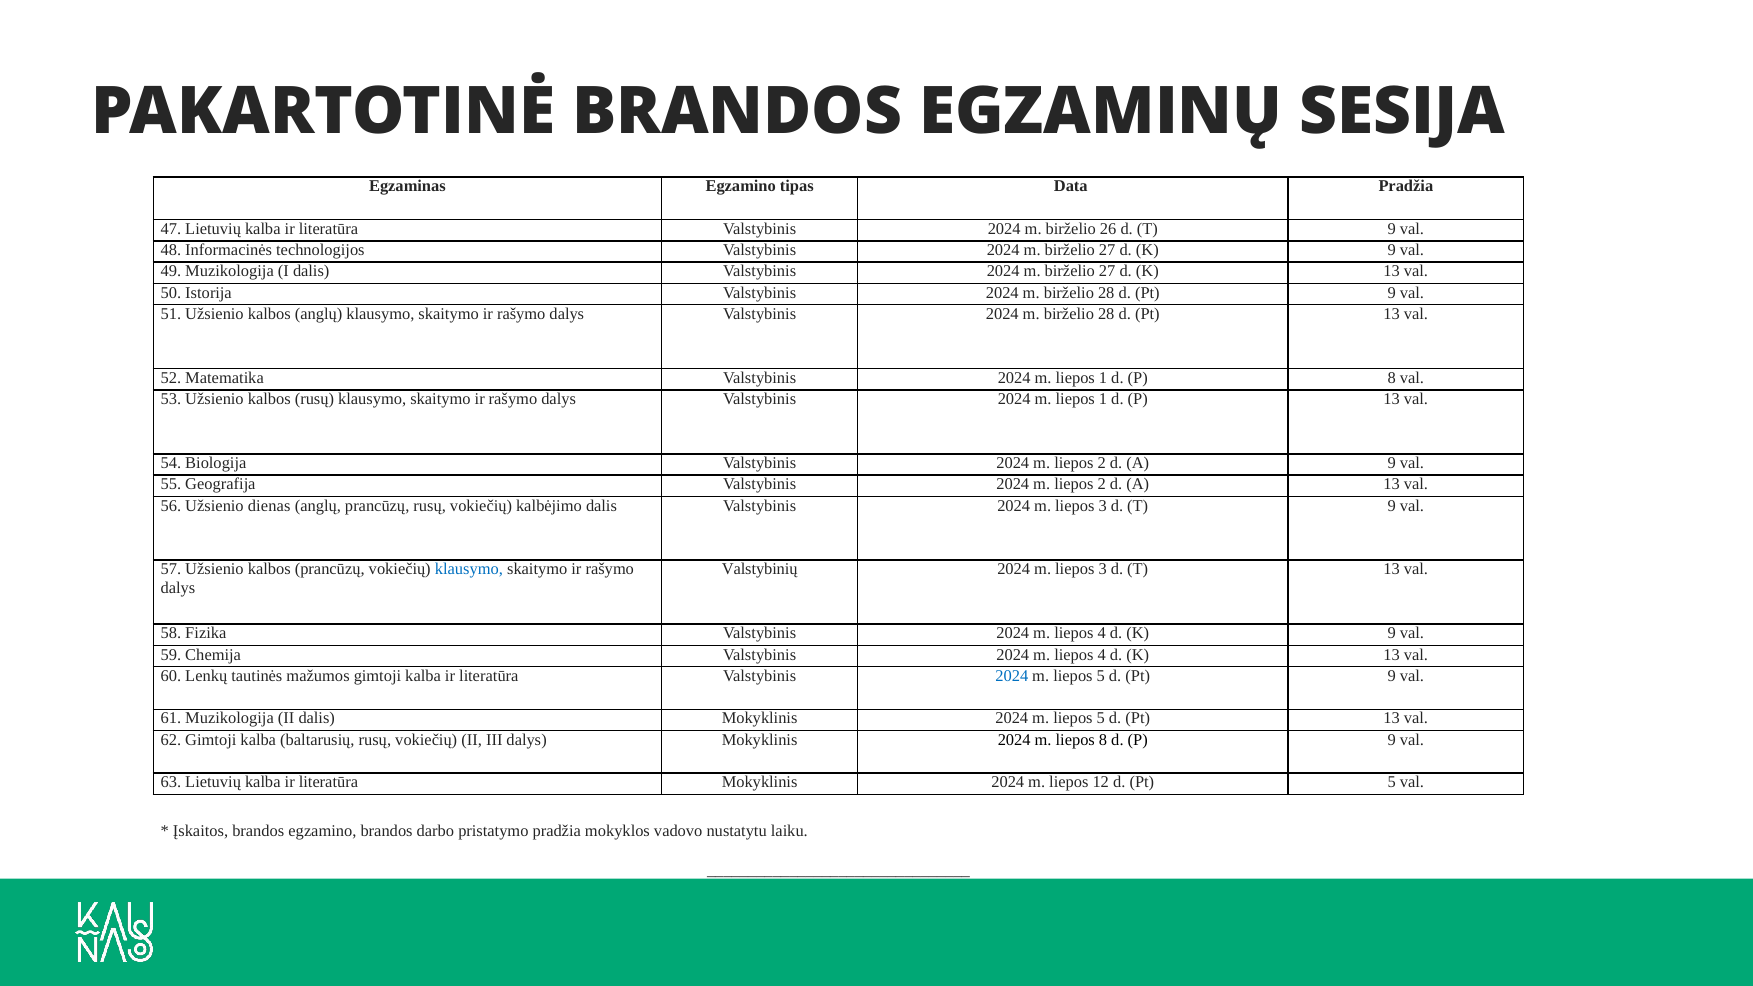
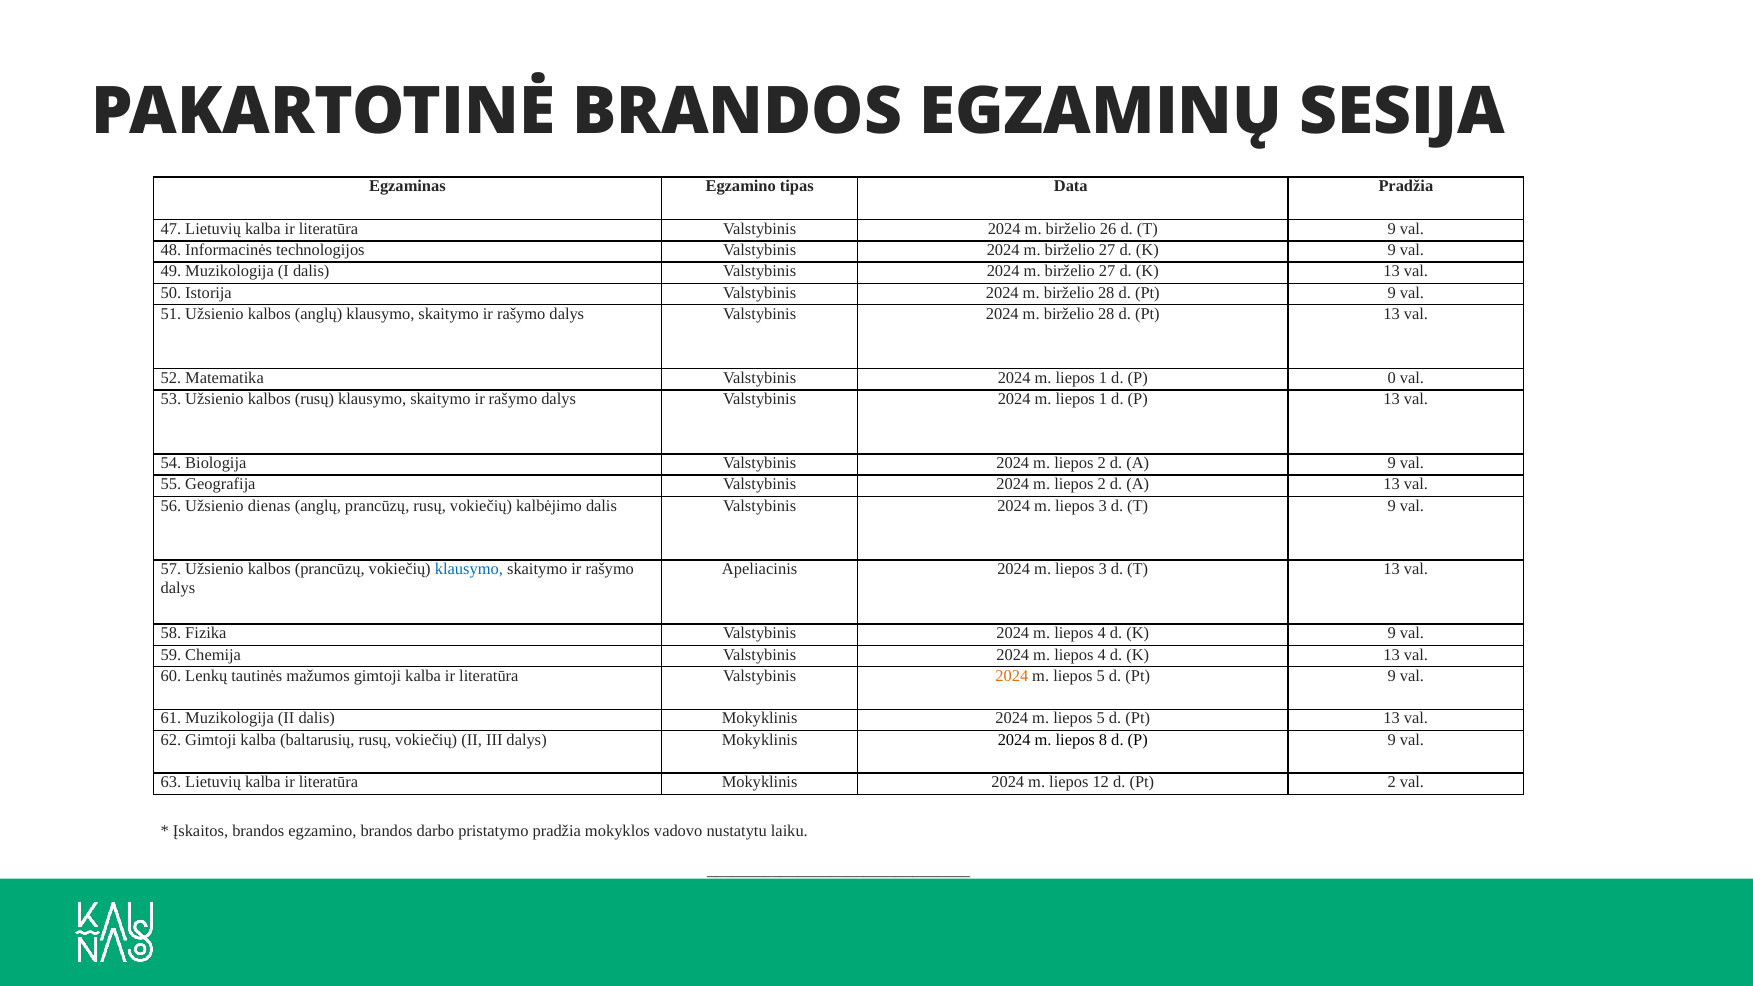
P 8: 8 -> 0
Valstybinių: Valstybinių -> Apeliacinis
2024 at (1012, 676) colour: blue -> orange
Pt 5: 5 -> 2
